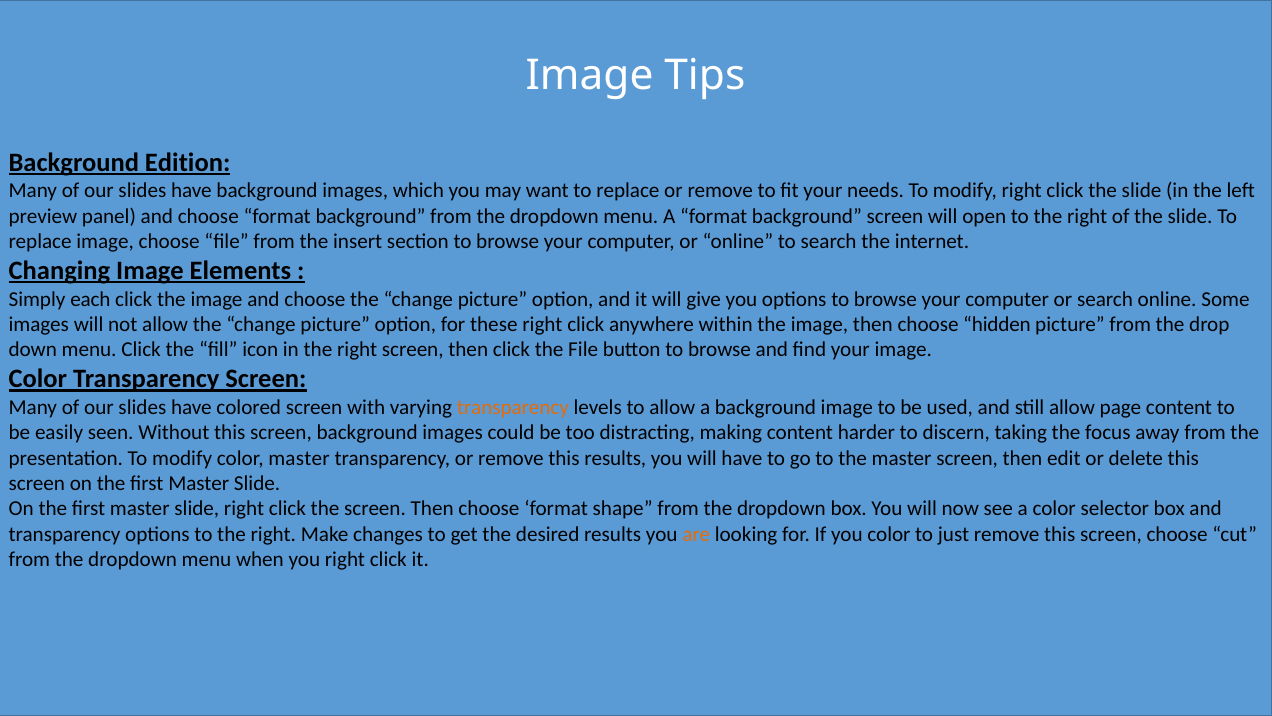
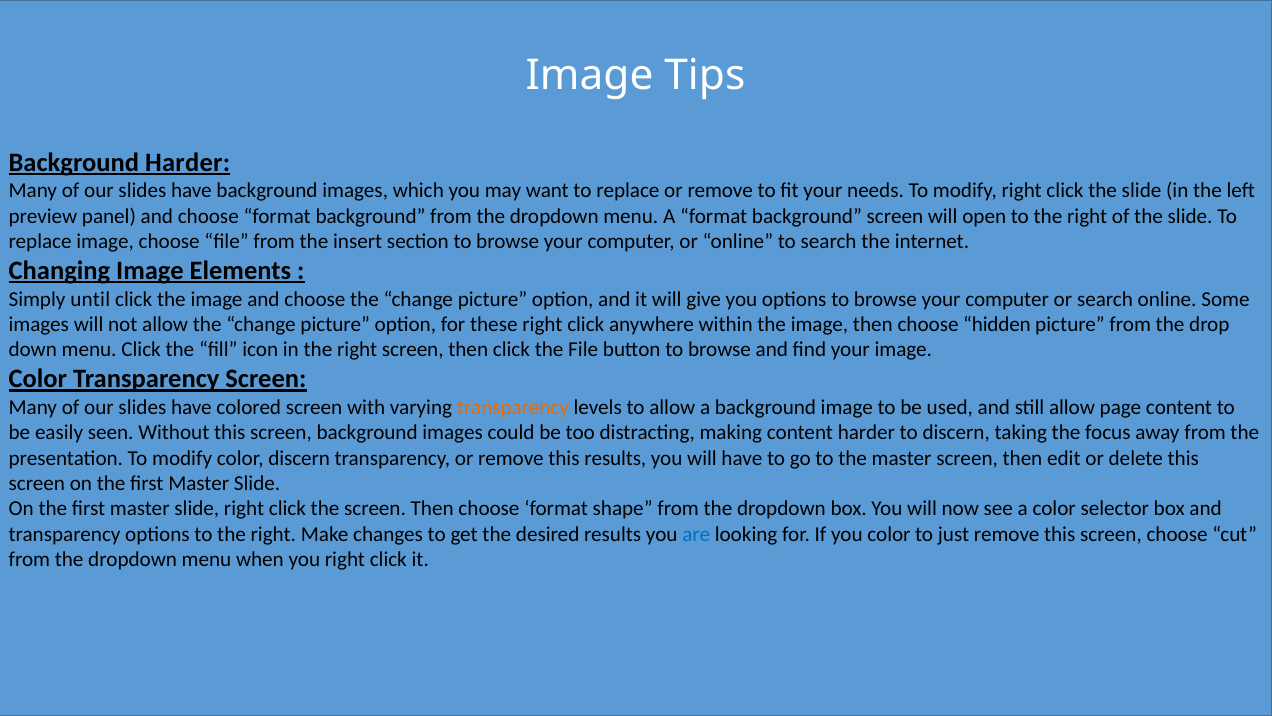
Background Edition: Edition -> Harder
each: each -> until
color master: master -> discern
are colour: orange -> blue
